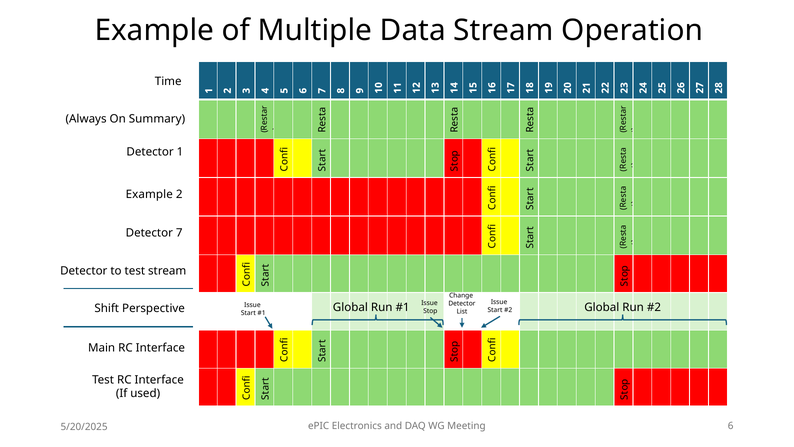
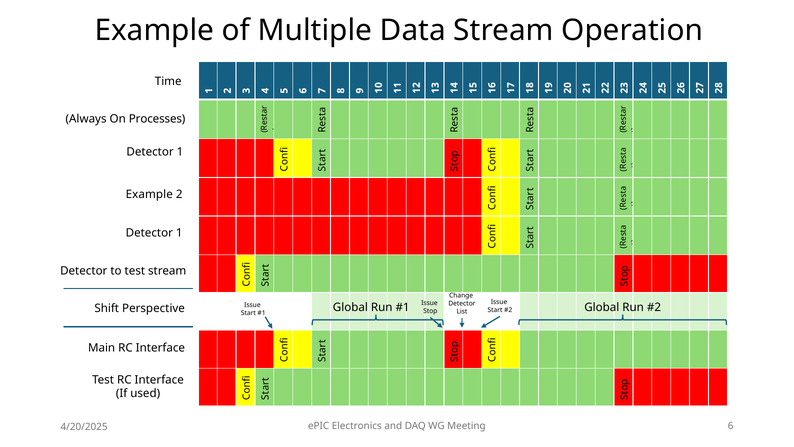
Summary: Summary -> Processes
7 at (179, 233): 7 -> 1
5/20/2025: 5/20/2025 -> 4/20/2025
